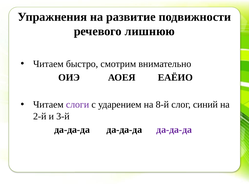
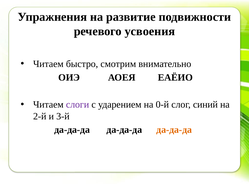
лишнюю: лишнюю -> усвоения
8-й: 8-й -> 0-й
да-да-да at (174, 130) colour: purple -> orange
